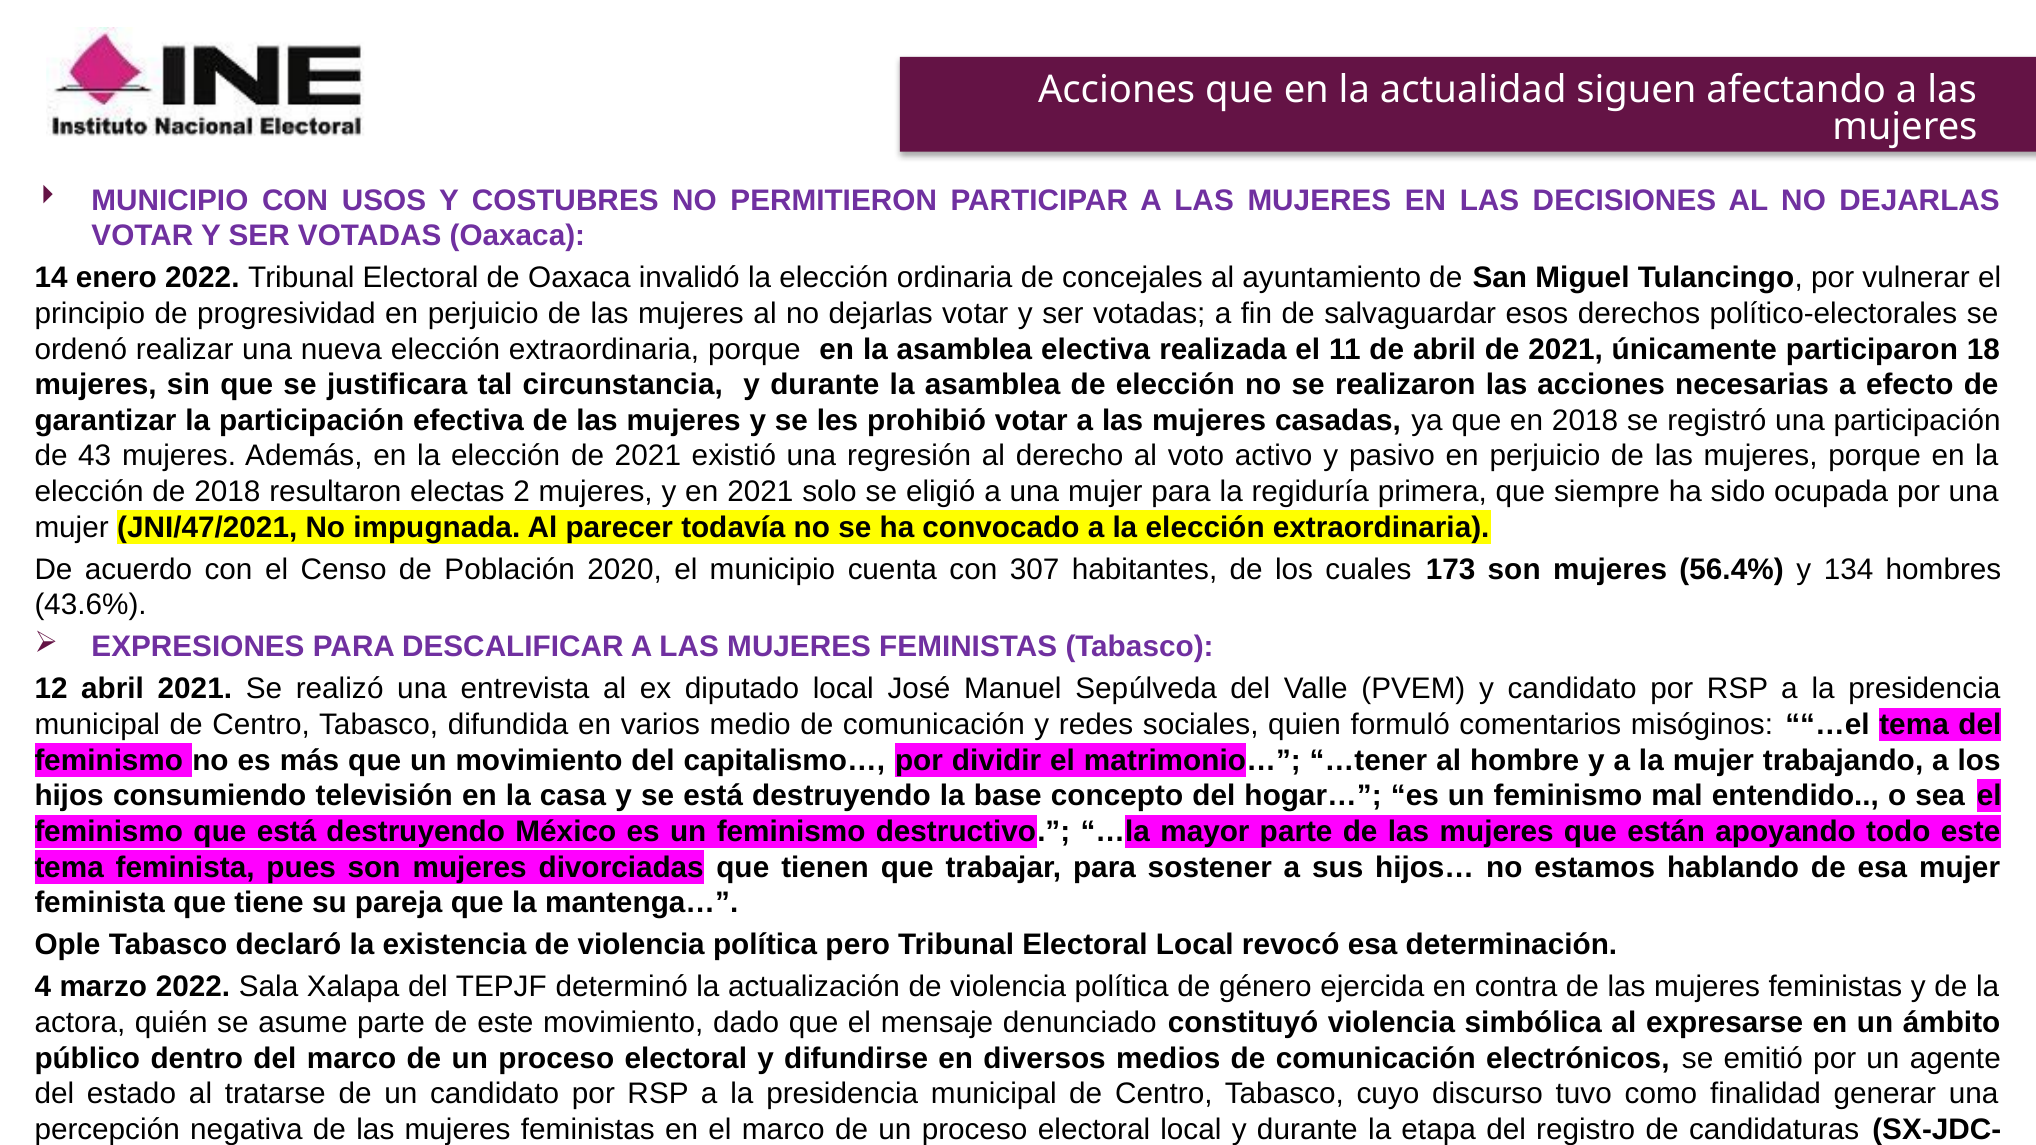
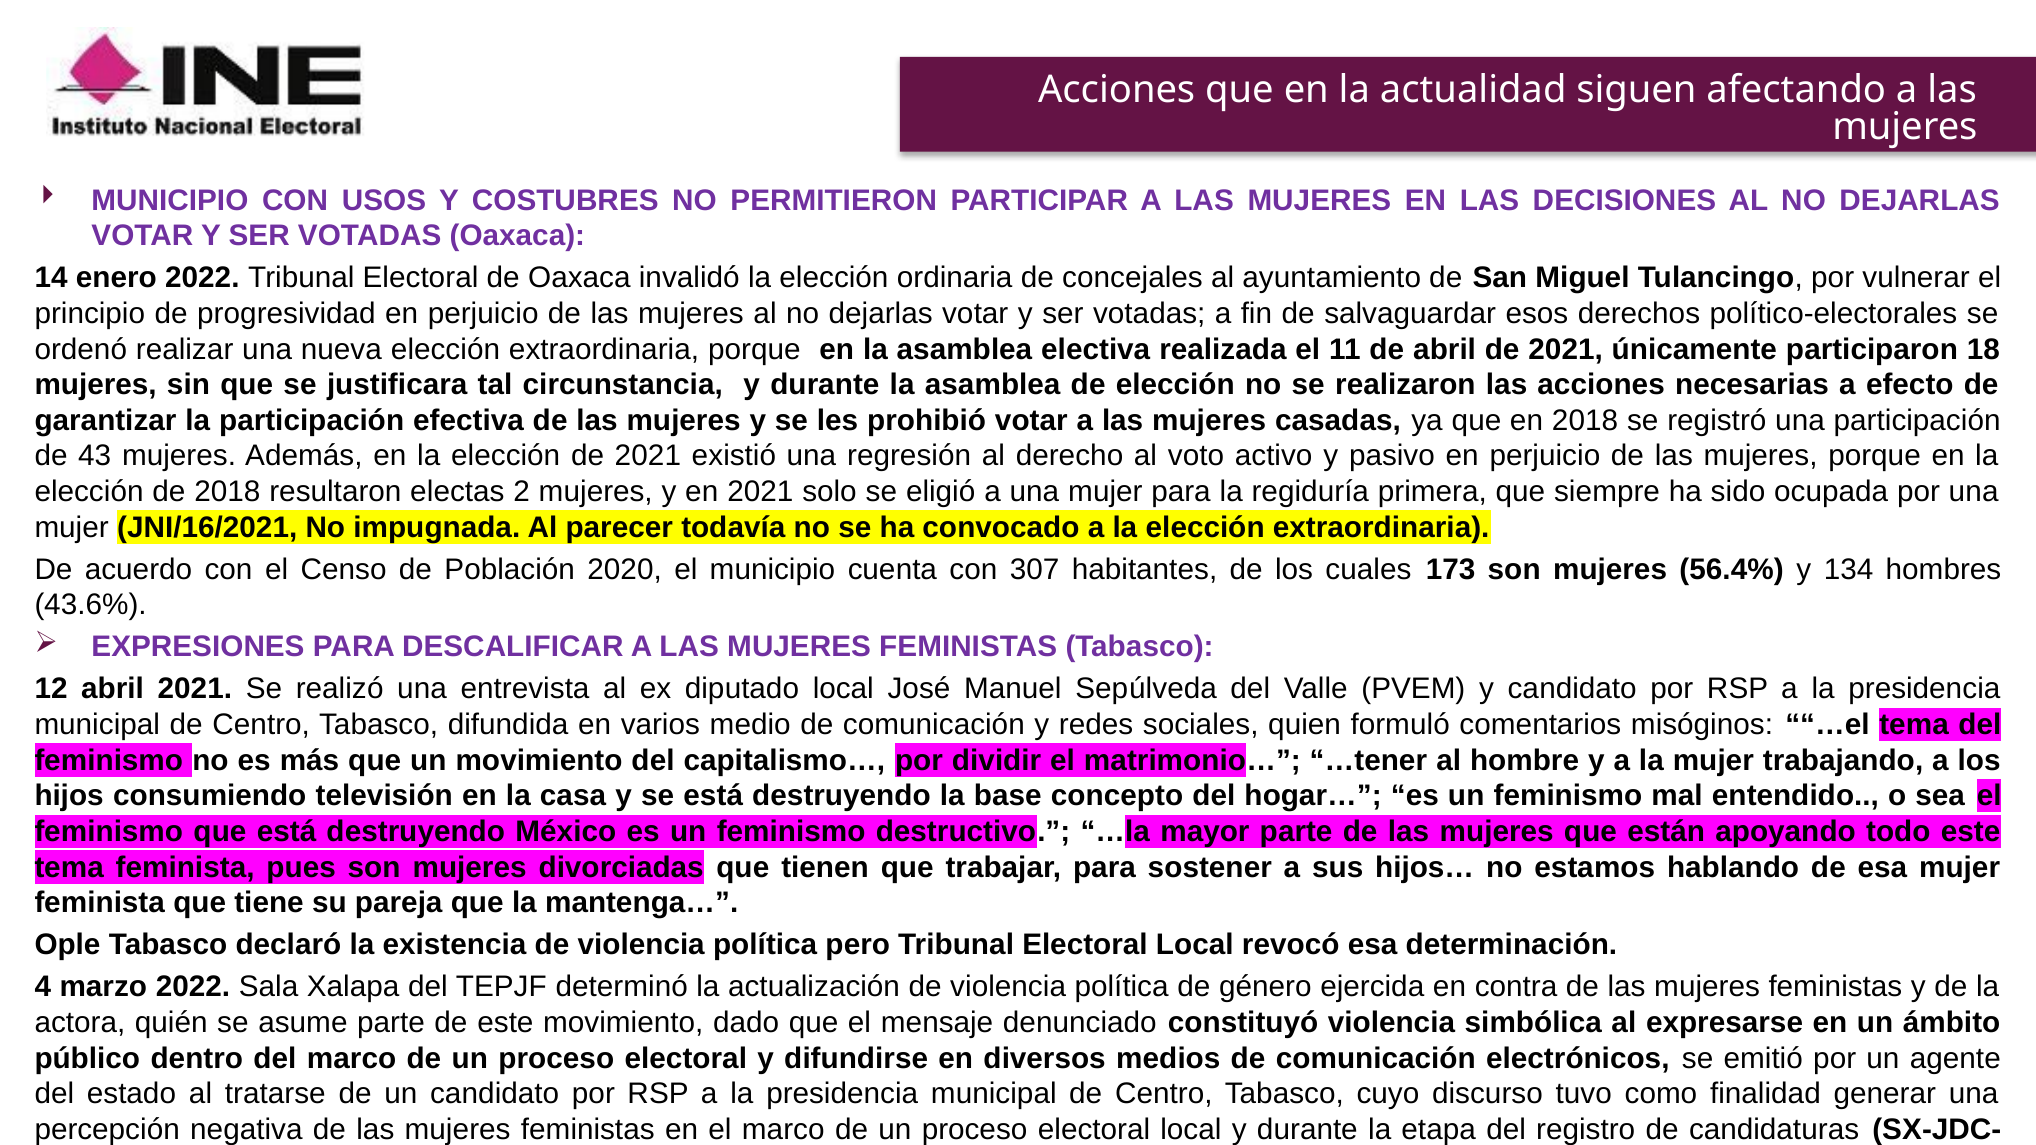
JNI/47/2021: JNI/47/2021 -> JNI/16/2021
